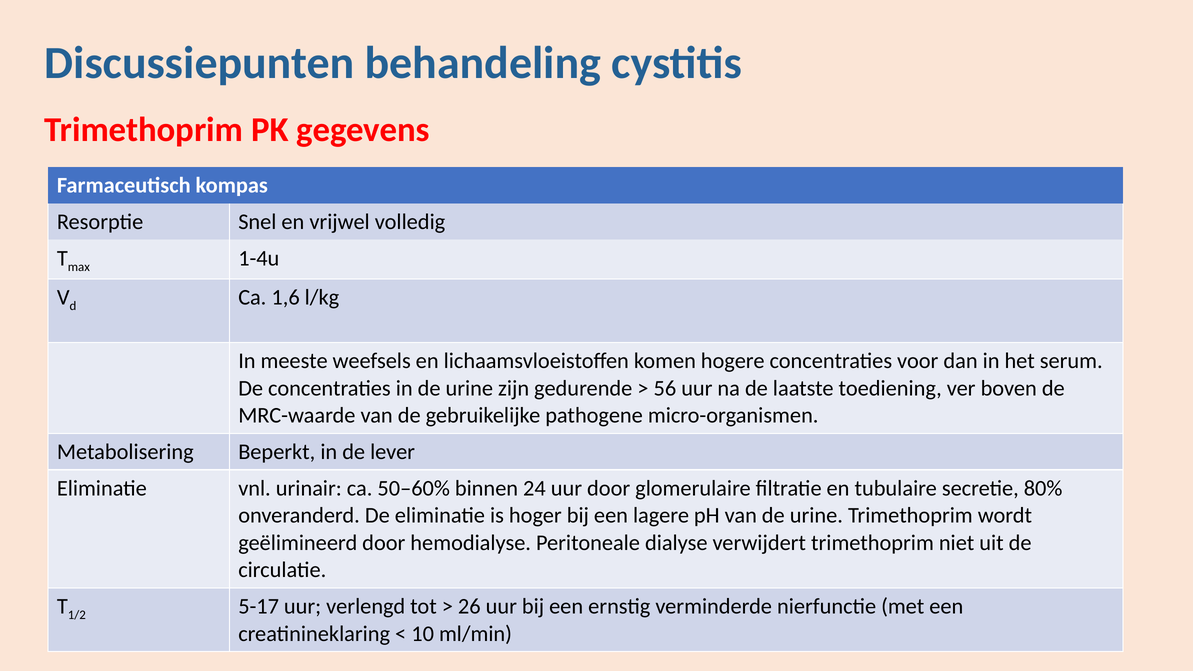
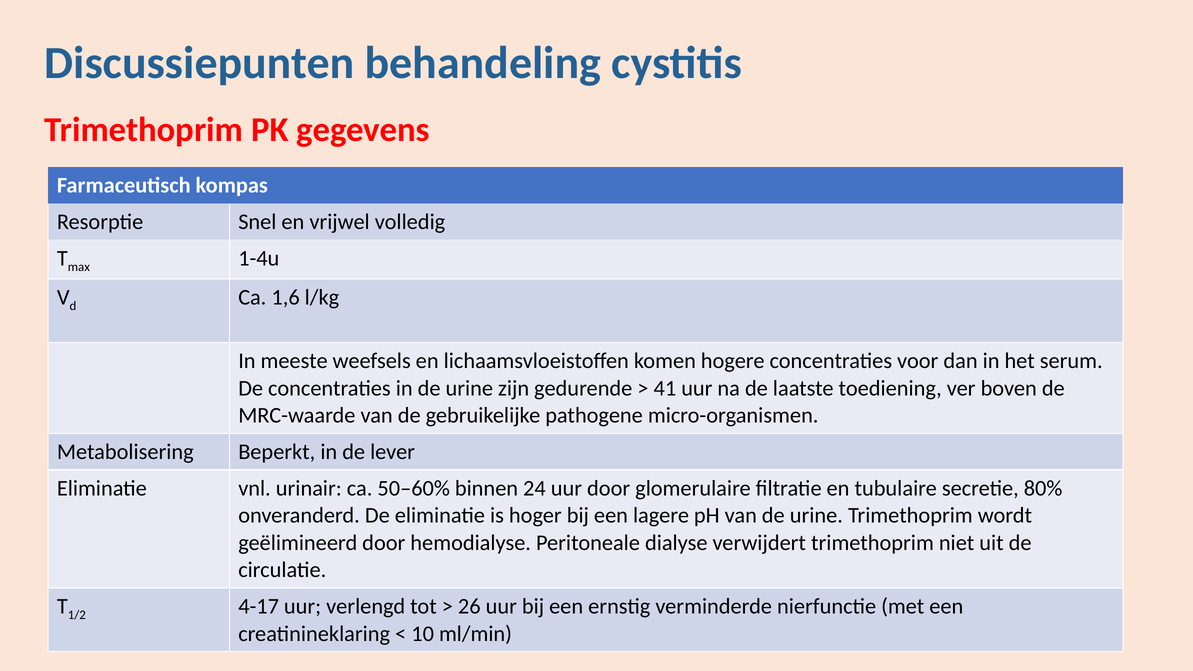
56: 56 -> 41
5-17: 5-17 -> 4-17
